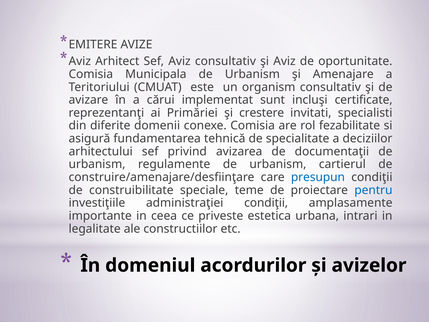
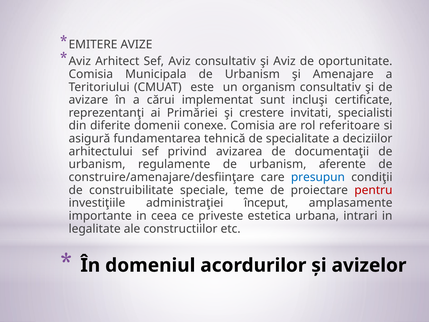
fezabilitate: fezabilitate -> referitoare
cartierul: cartierul -> aferente
pentru colour: blue -> red
administraţiei condiţii: condiţii -> început
